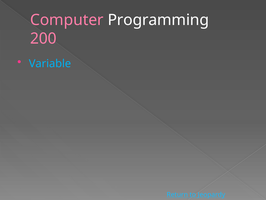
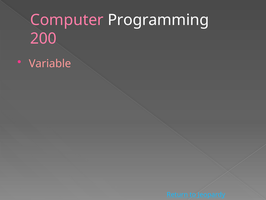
Variable colour: light blue -> pink
